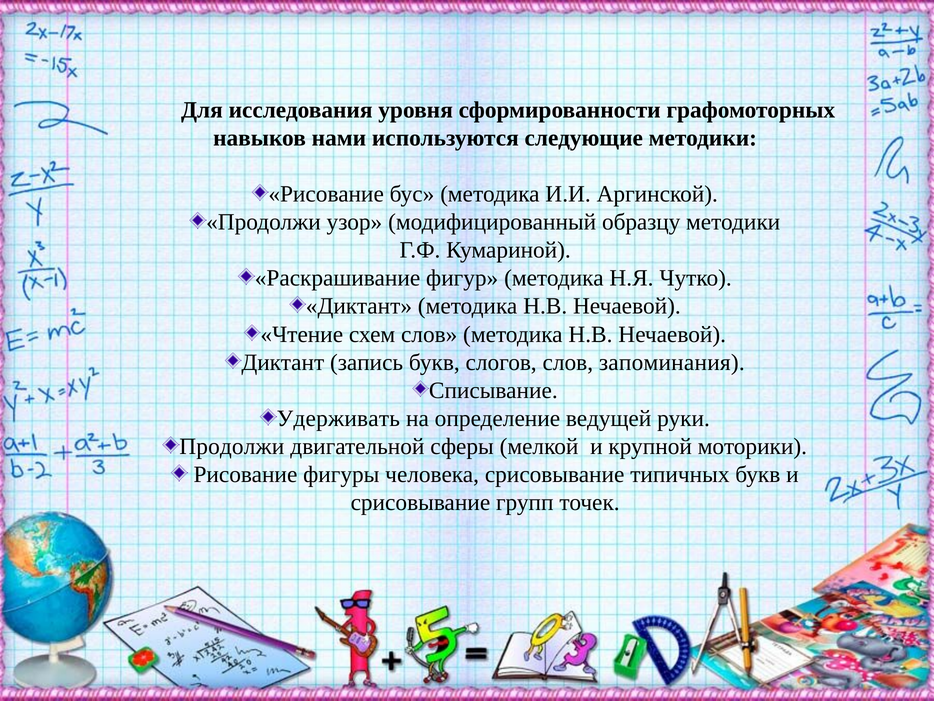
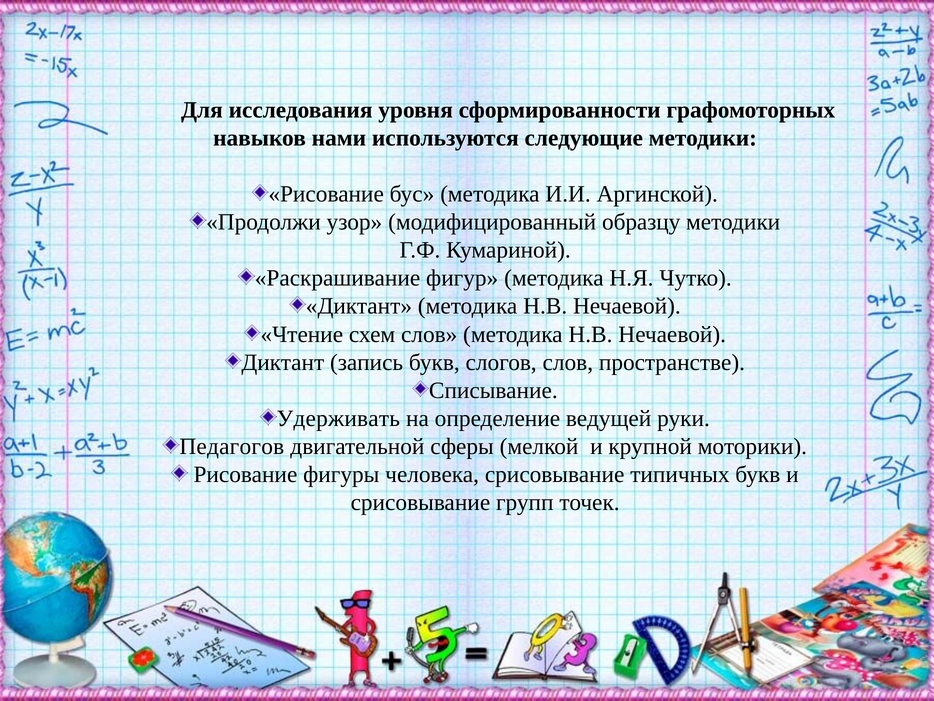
запоминания: запоминания -> пространстве
Продолжи at (232, 446): Продолжи -> Педагогов
